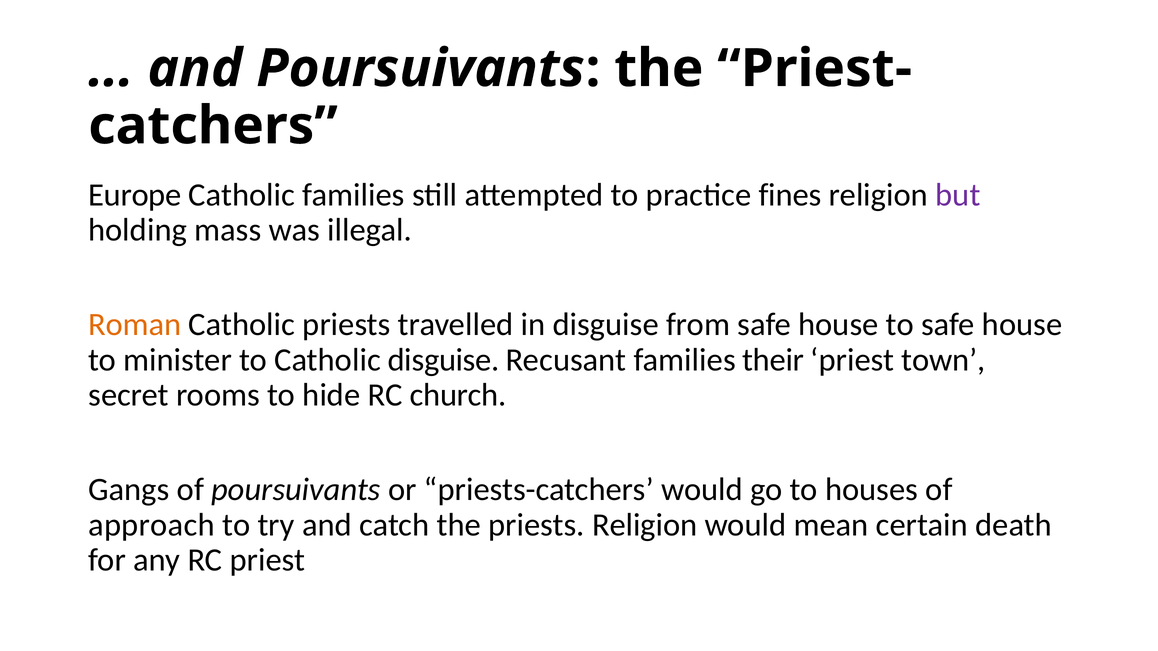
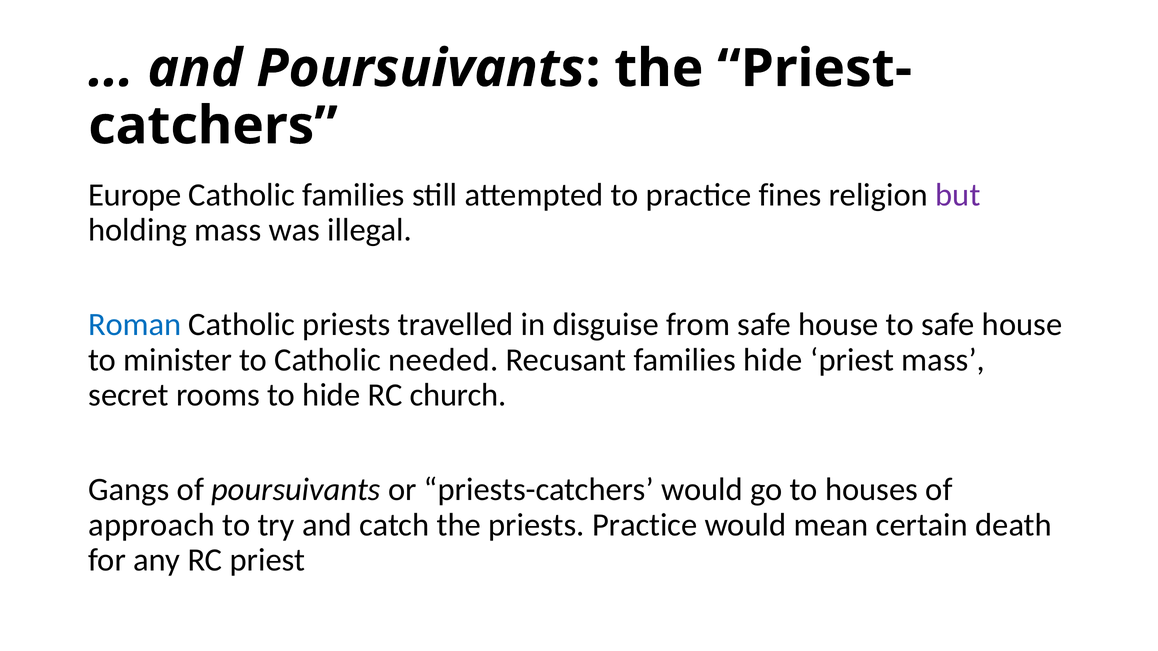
Roman colour: orange -> blue
Catholic disguise: disguise -> needed
families their: their -> hide
priest town: town -> mass
priests Religion: Religion -> Practice
